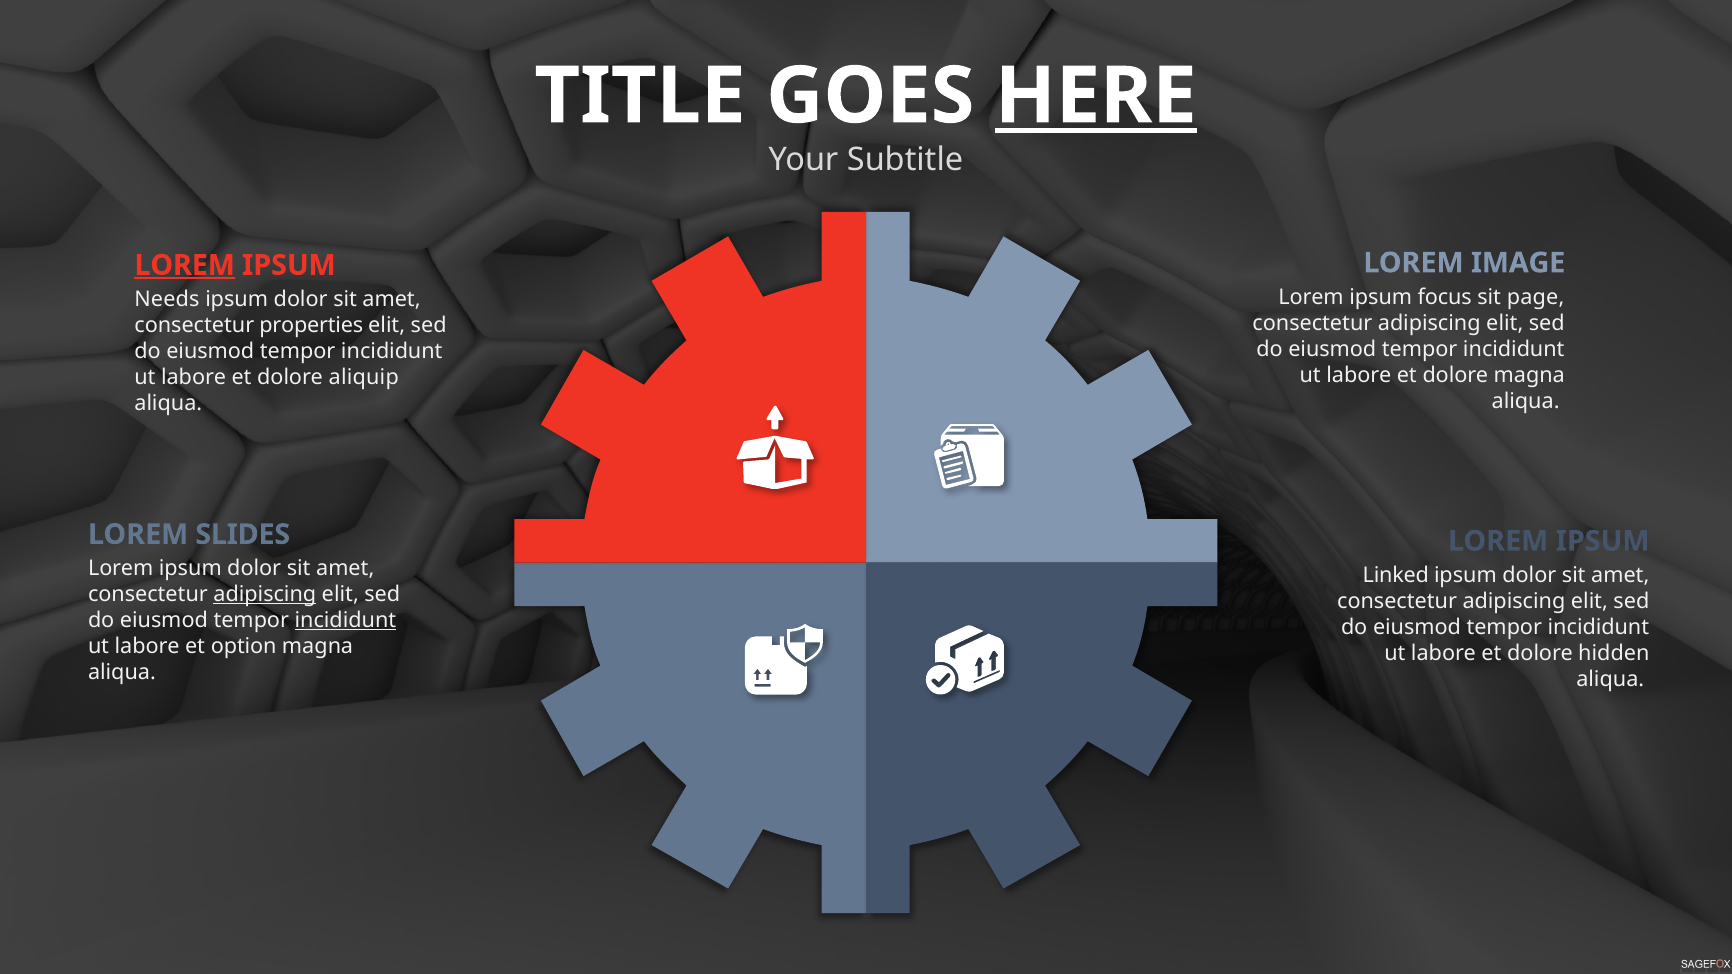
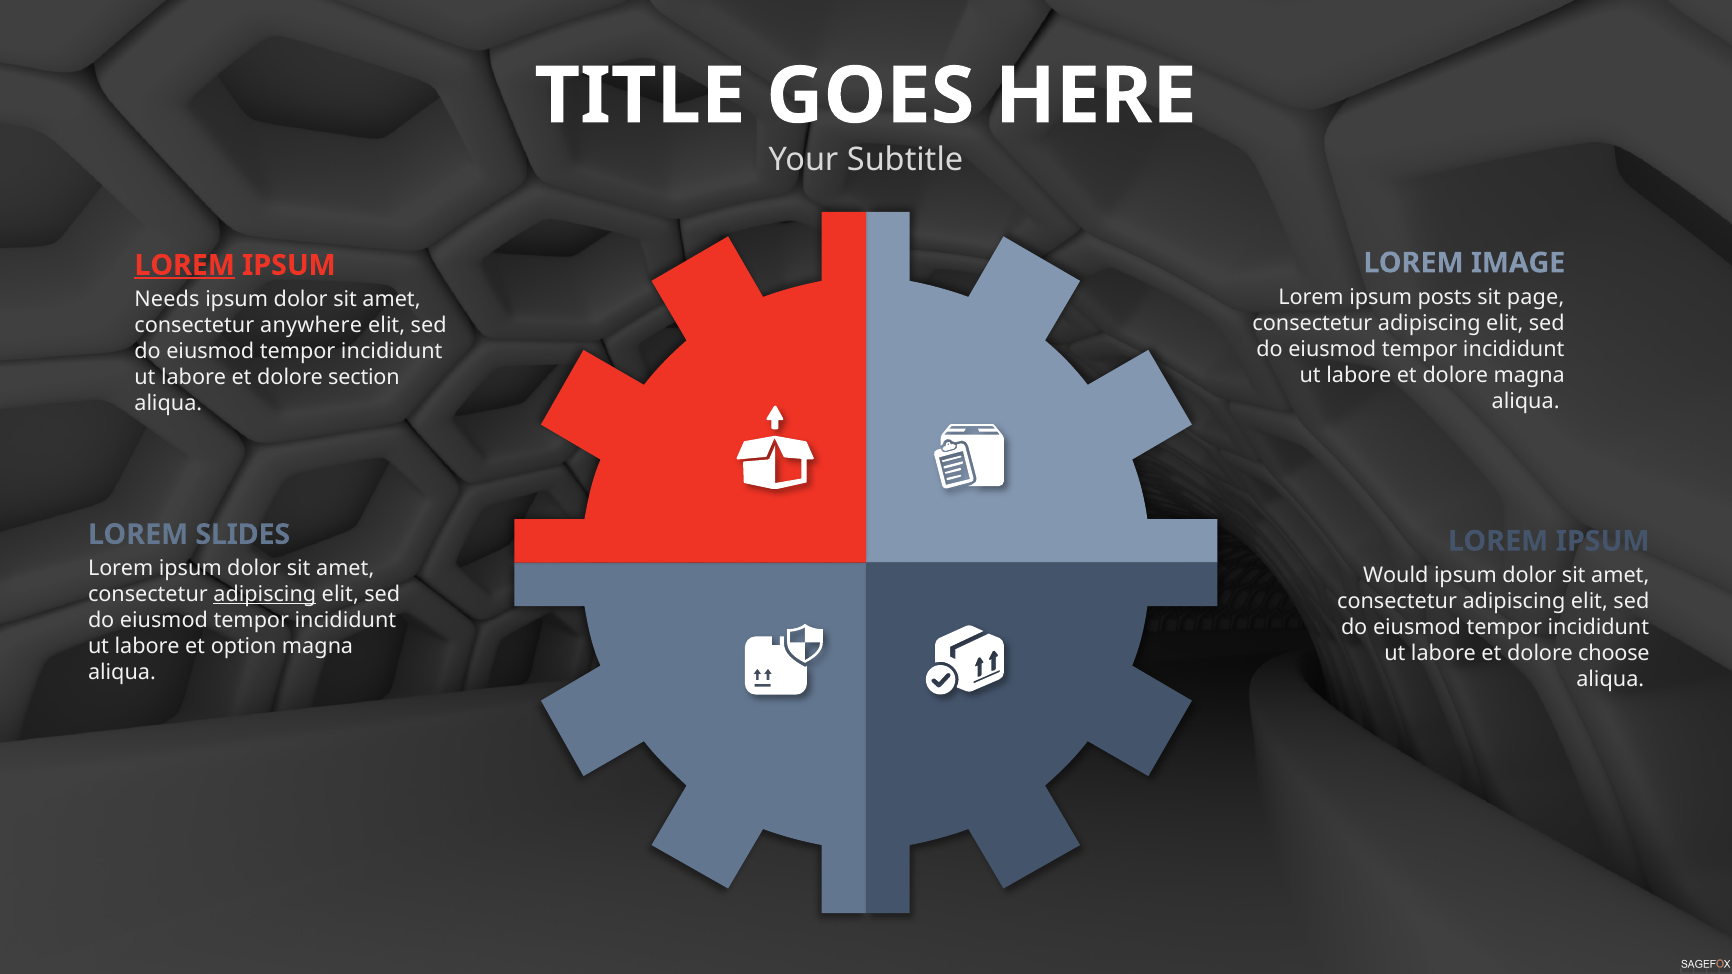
HERE underline: present -> none
focus: focus -> posts
properties: properties -> anywhere
aliquip: aliquip -> section
Linked: Linked -> Would
incididunt at (345, 621) underline: present -> none
hidden: hidden -> choose
